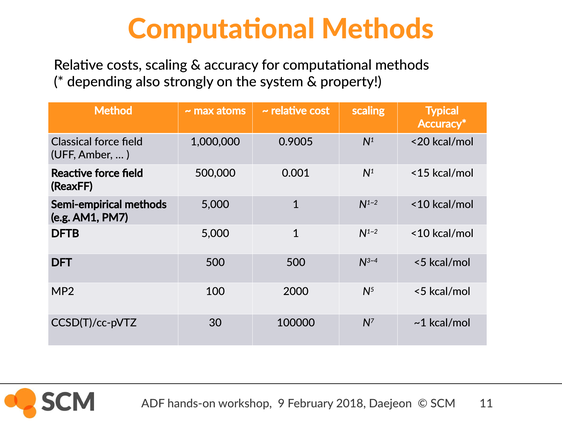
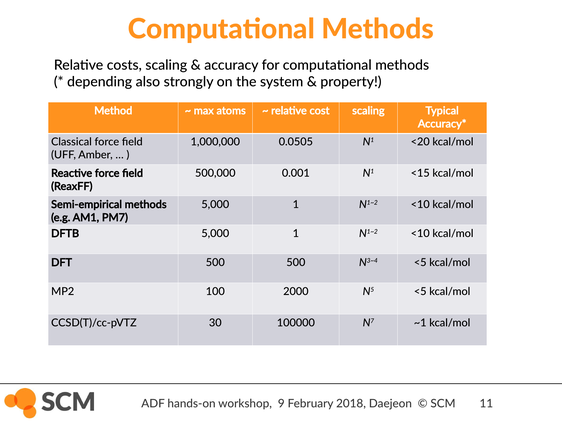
0.9005: 0.9005 -> 0.0505
